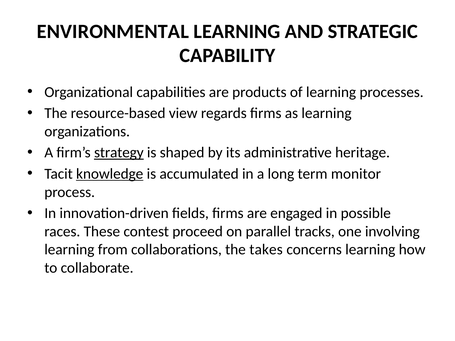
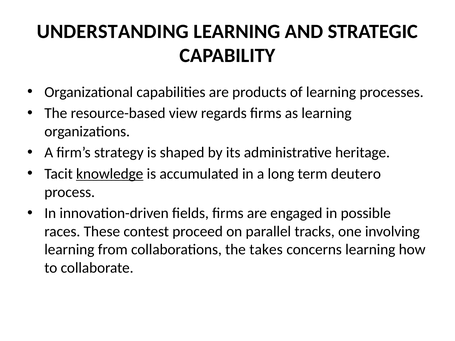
ENVIRONMENTAL: ENVIRONMENTAL -> UNDERSTANDING
strategy underline: present -> none
monitor: monitor -> deutero
